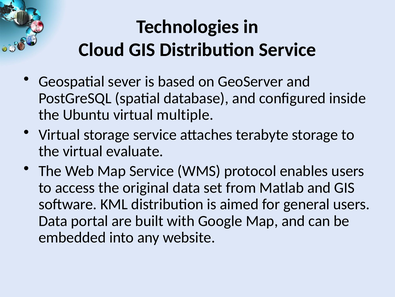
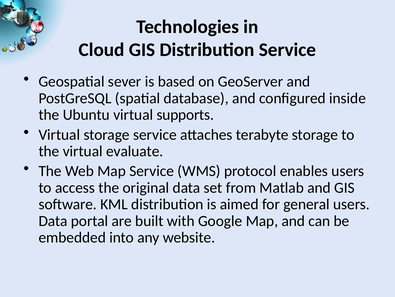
multiple: multiple -> supports
